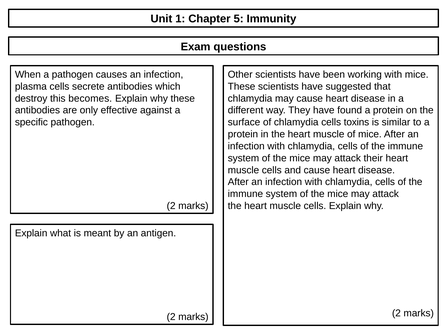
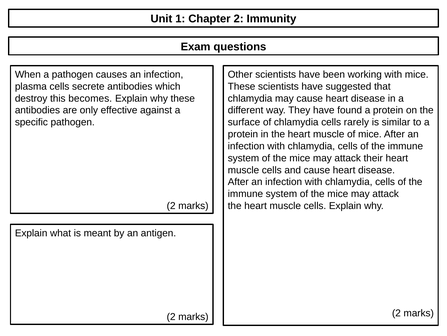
Chapter 5: 5 -> 2
toxins: toxins -> rarely
